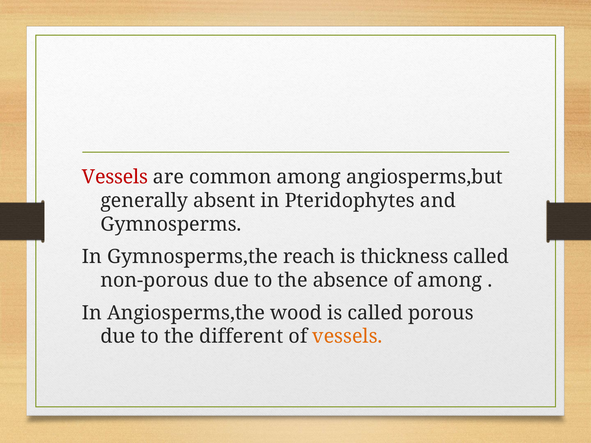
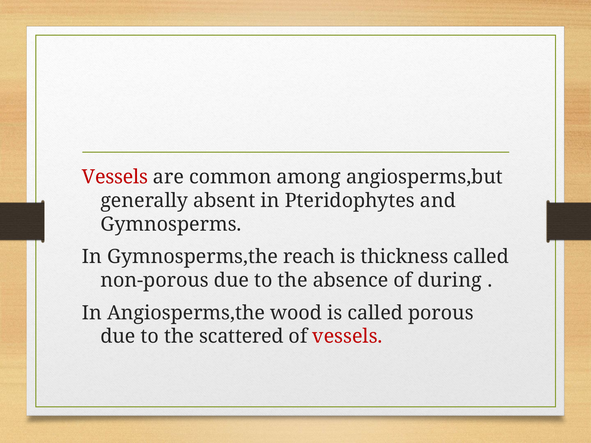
of among: among -> during
different: different -> scattered
vessels at (347, 337) colour: orange -> red
